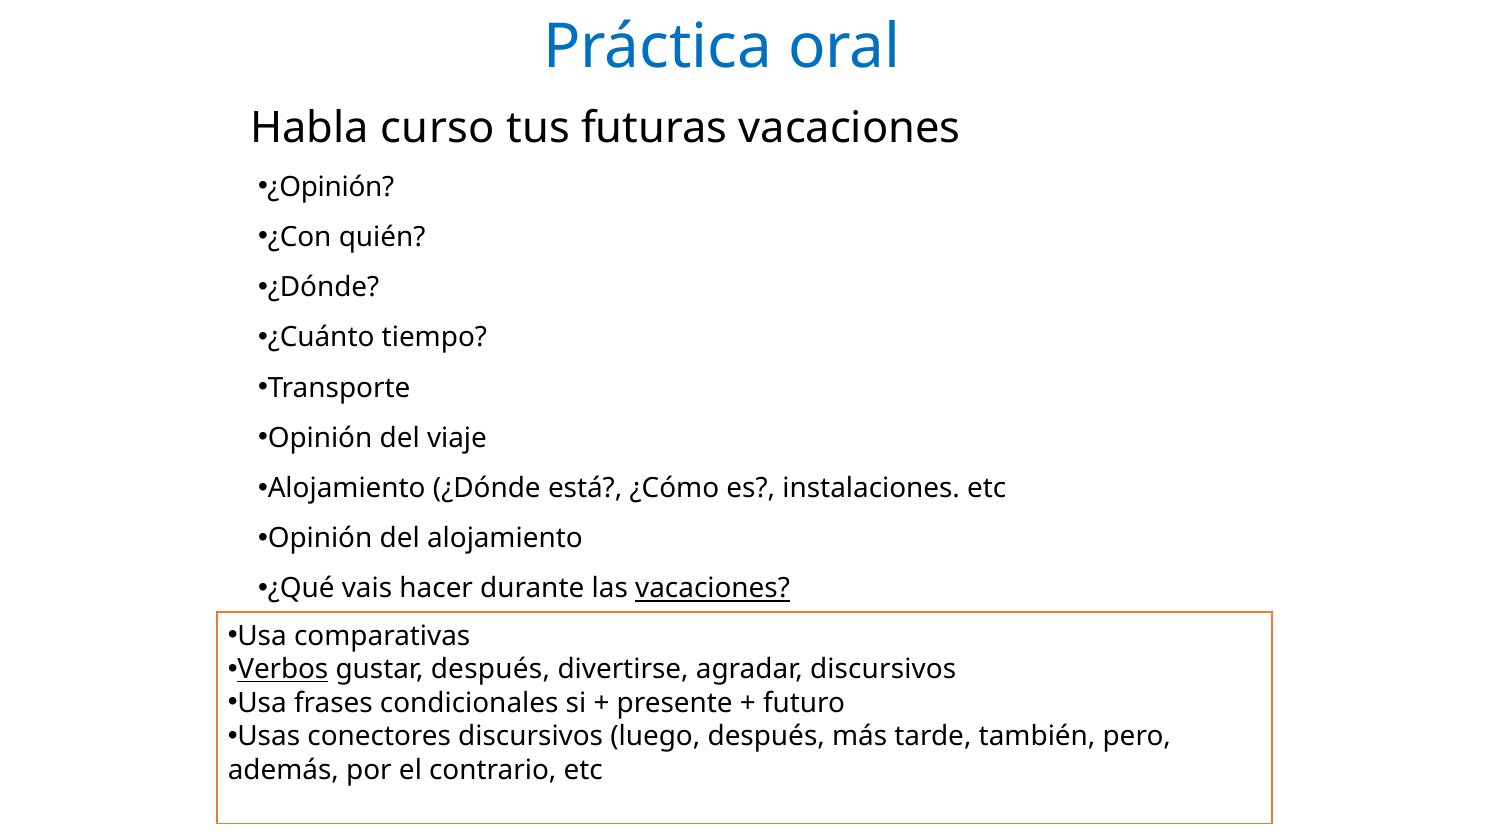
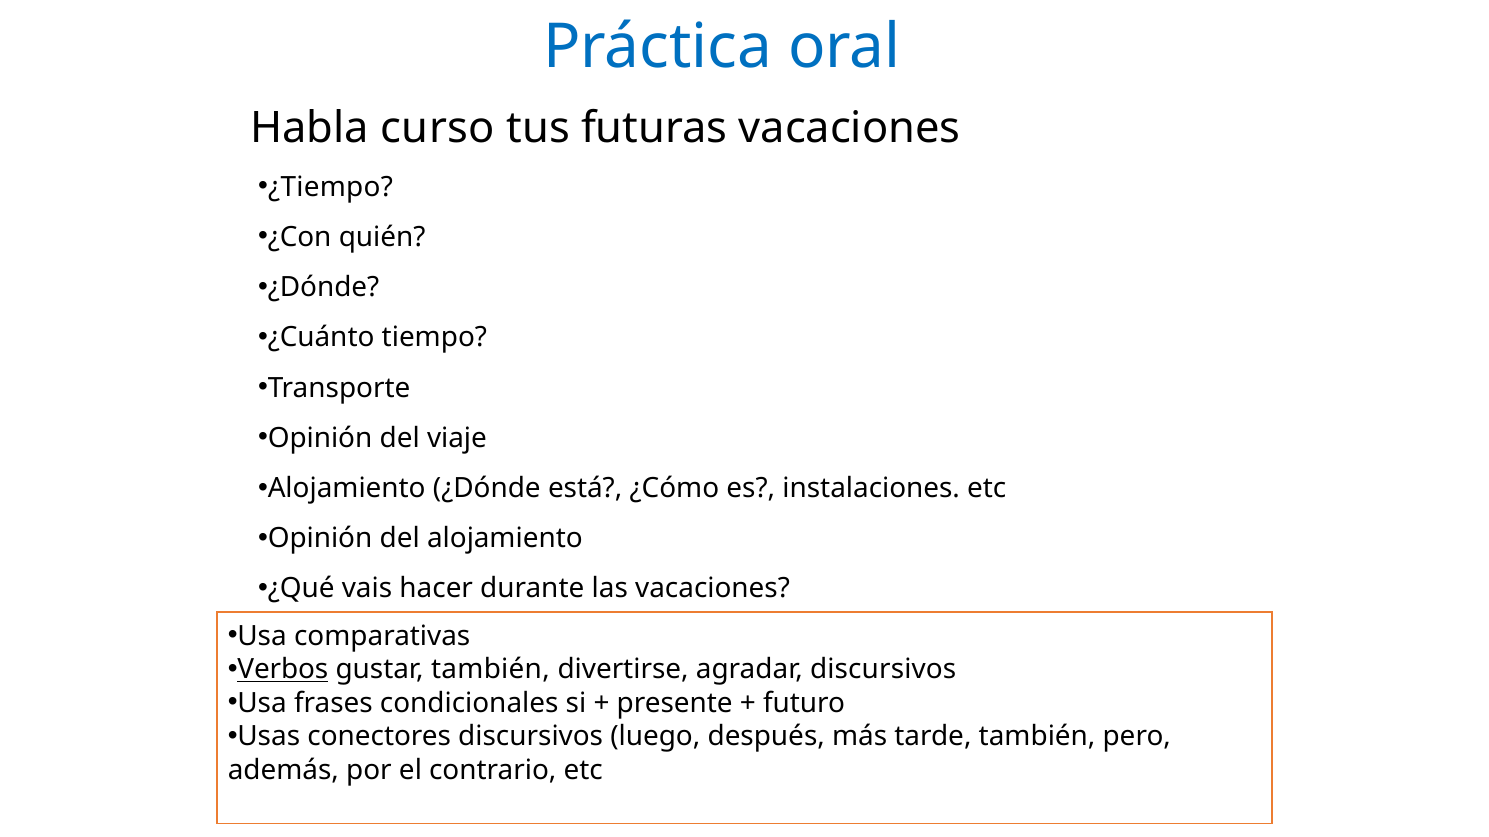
¿Opinión: ¿Opinión -> ¿Tiempo
vacaciones at (713, 589) underline: present -> none
gustar después: después -> también
